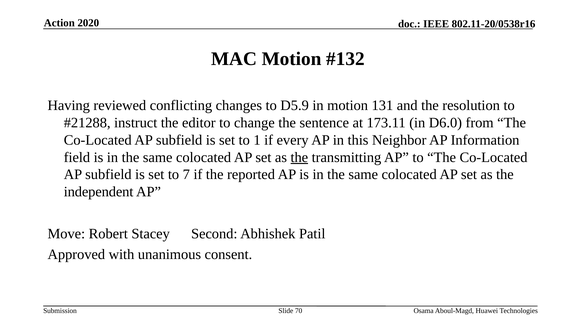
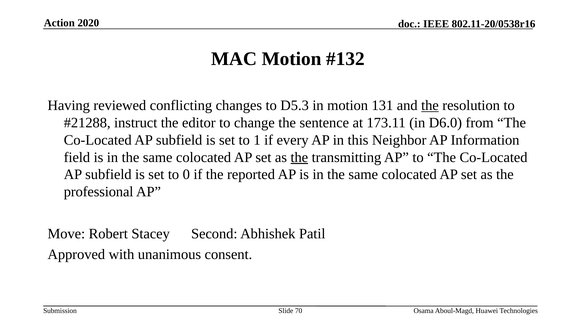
D5.9: D5.9 -> D5.3
the at (430, 105) underline: none -> present
7: 7 -> 0
independent: independent -> professional
